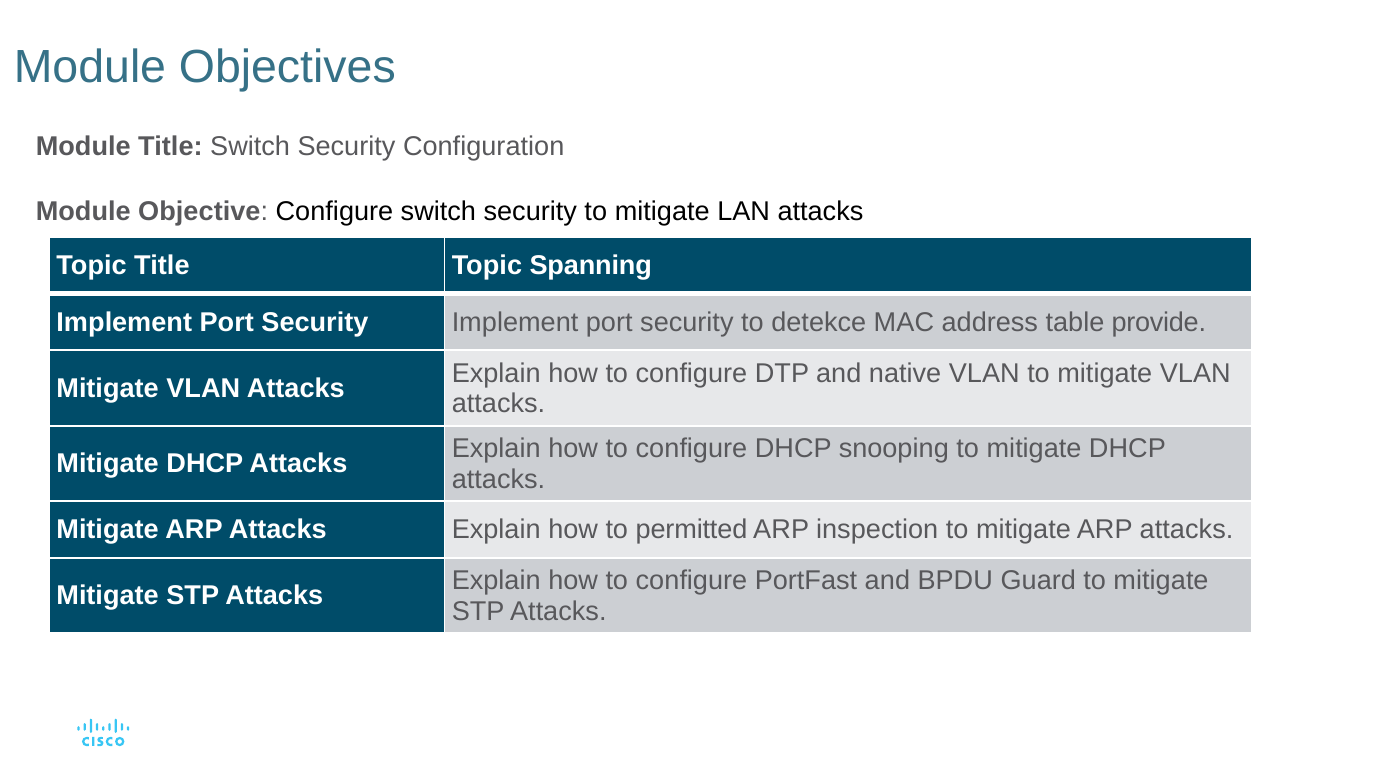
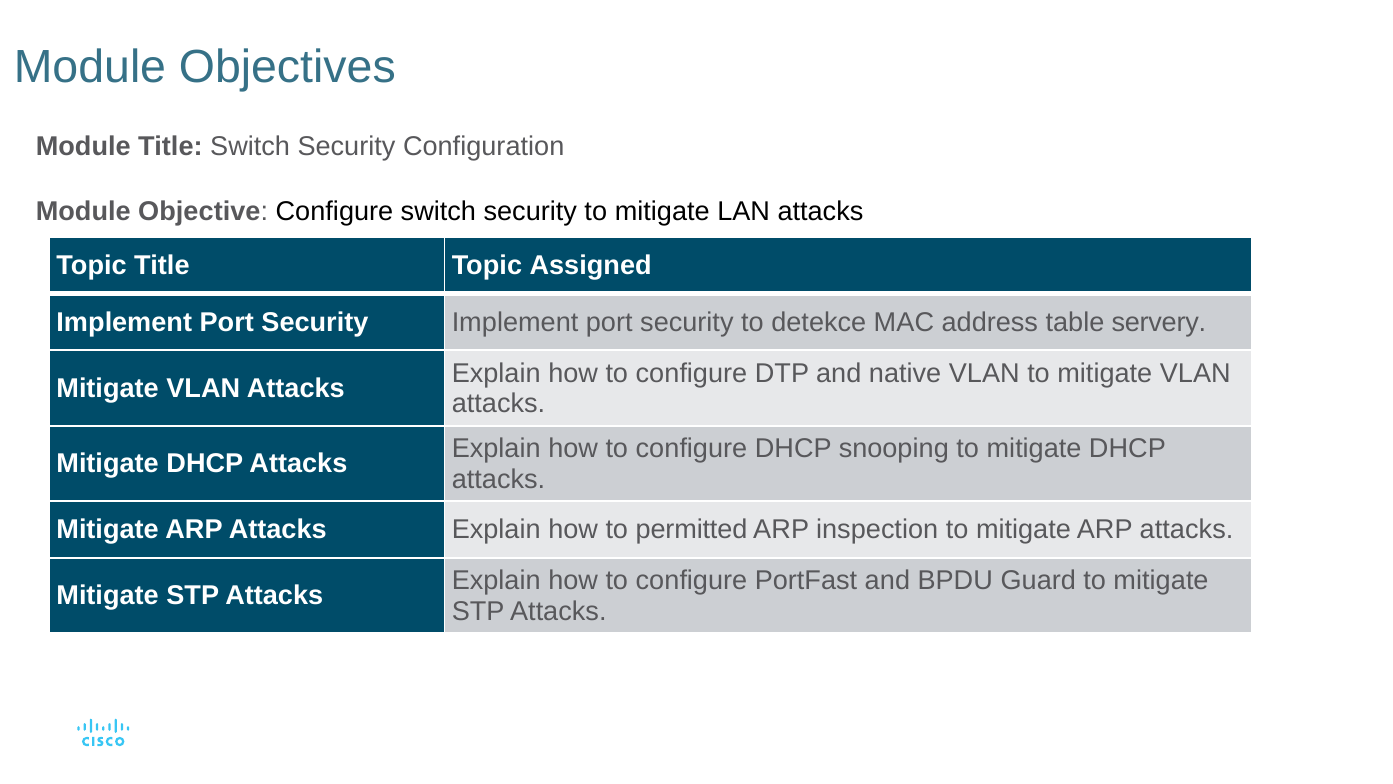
Spanning: Spanning -> Assigned
provide: provide -> servery
